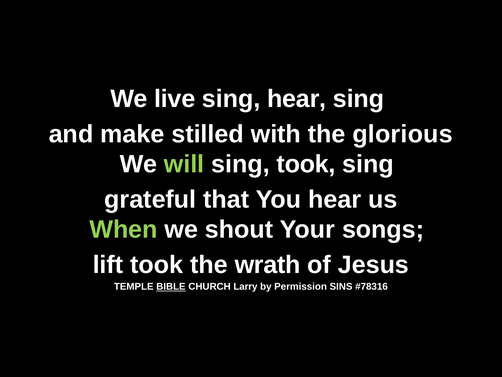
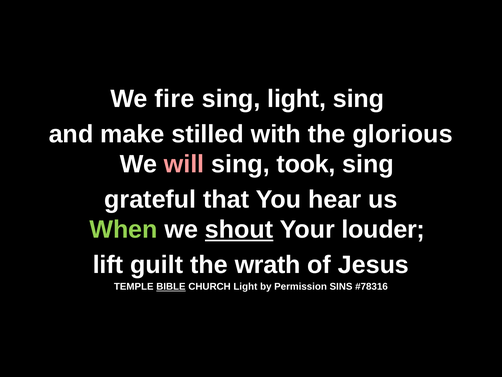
live: live -> fire
sing hear: hear -> light
will colour: light green -> pink
shout underline: none -> present
songs: songs -> louder
lift took: took -> guilt
CHURCH Larry: Larry -> Light
